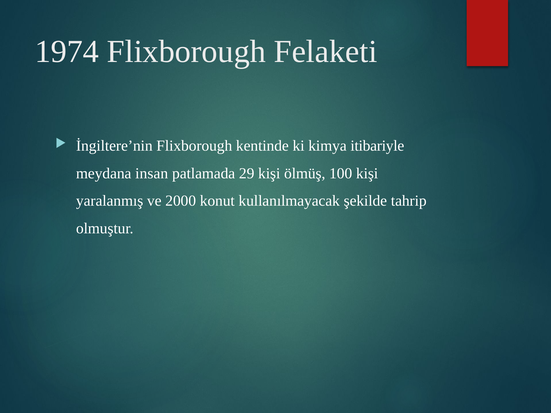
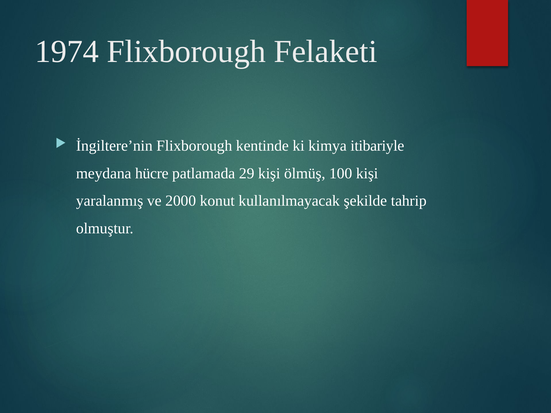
insan: insan -> hücre
